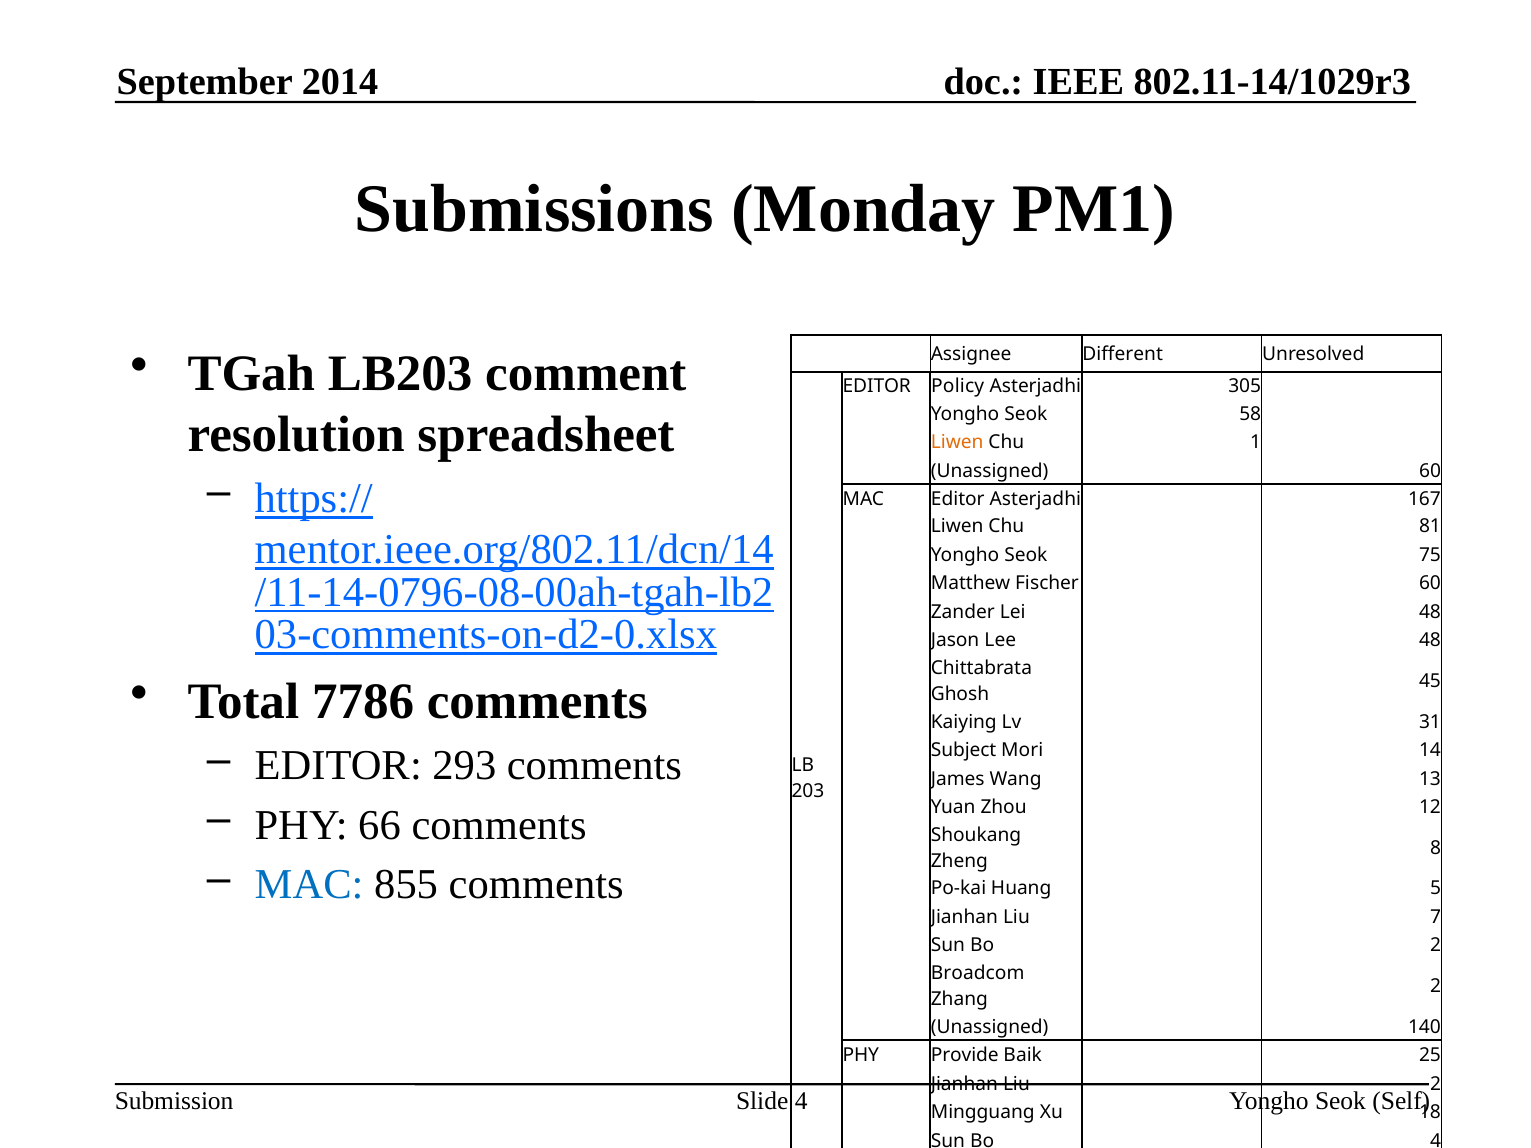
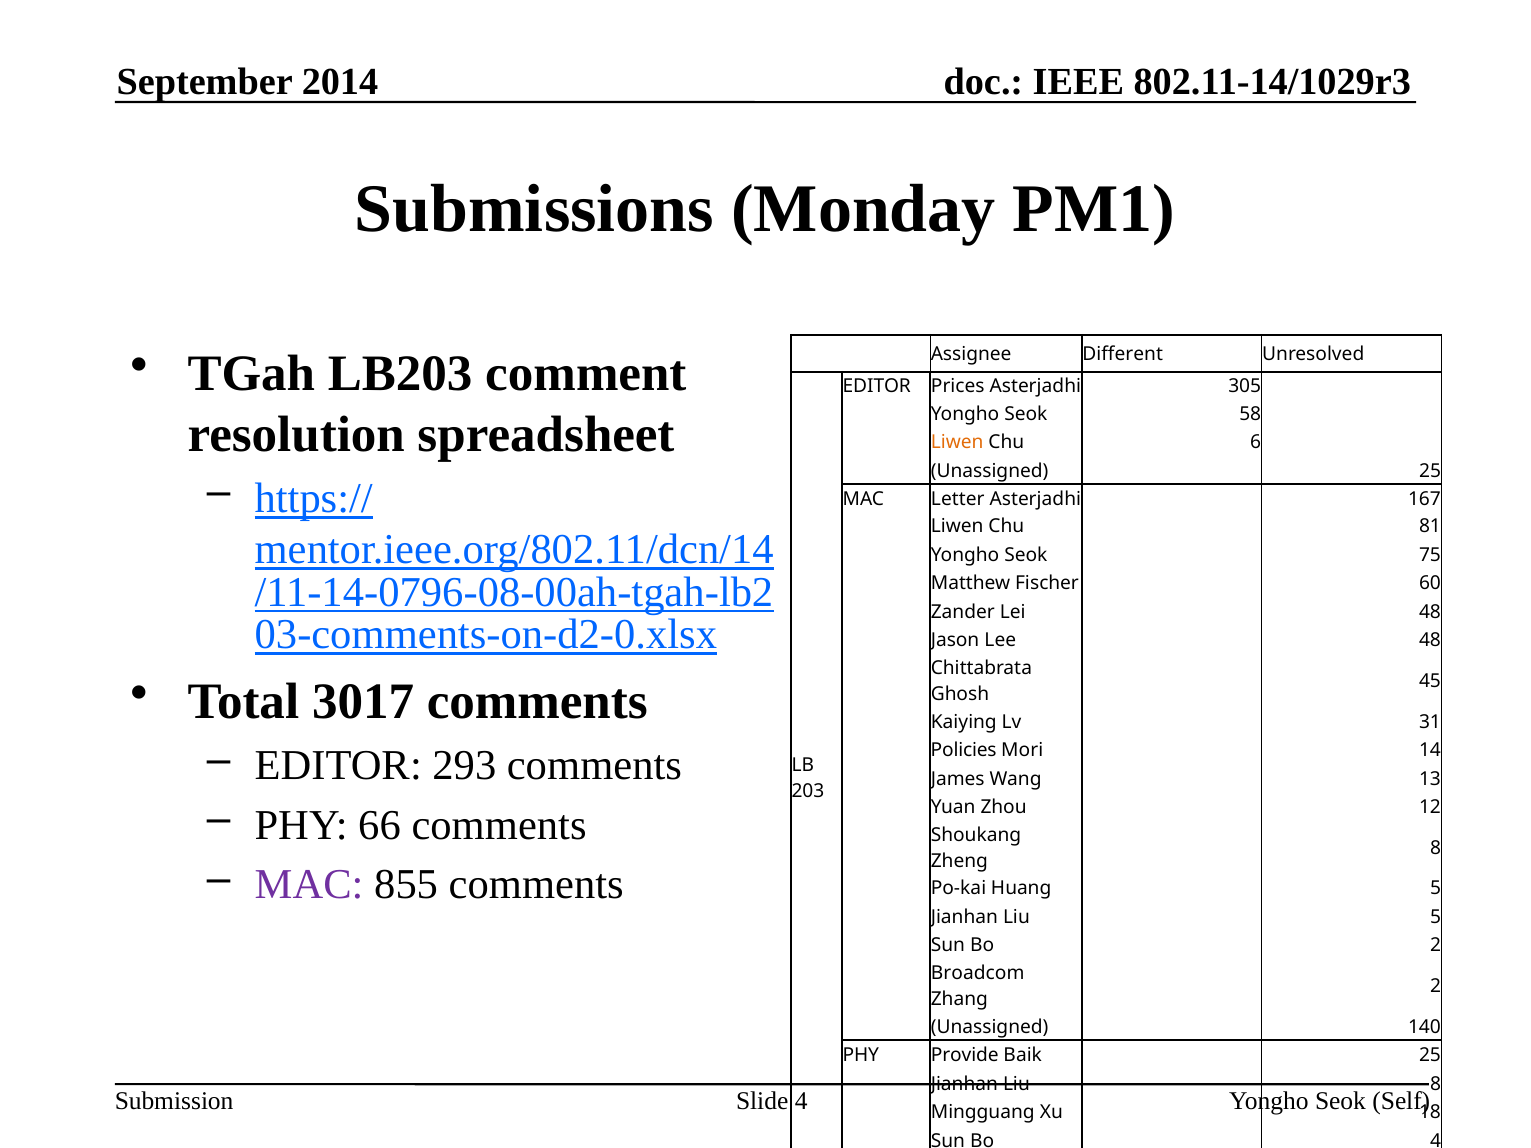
Policy: Policy -> Prices
1: 1 -> 6
Unassigned 60: 60 -> 25
MAC Editor: Editor -> Letter
7786: 7786 -> 3017
Subject: Subject -> Policies
MAC at (309, 885) colour: blue -> purple
Liu 7: 7 -> 5
Liu 2: 2 -> 8
